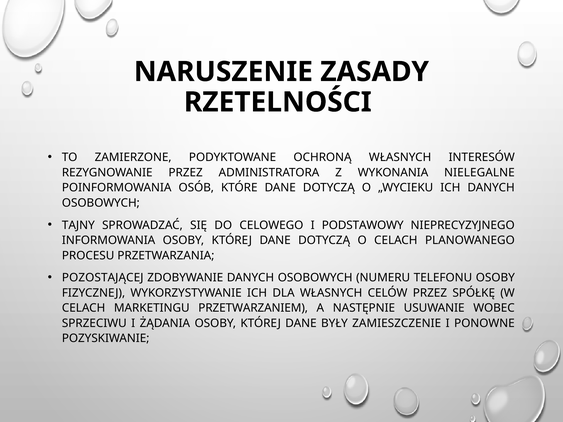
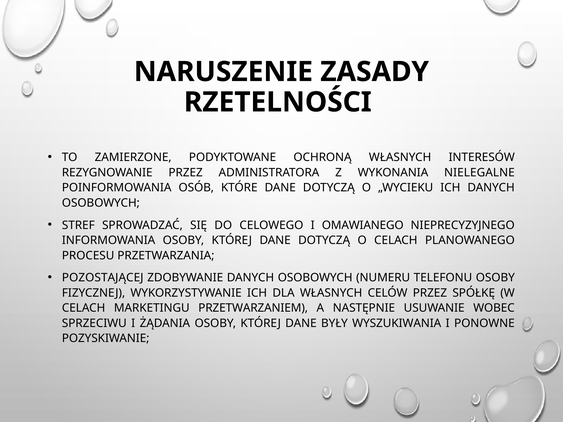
TAJNY: TAJNY -> STREF
PODSTAWOWY: PODSTAWOWY -> OMAWIANEGO
ZAMIESZCZENIE: ZAMIESZCZENIE -> WYSZUKIWANIA
